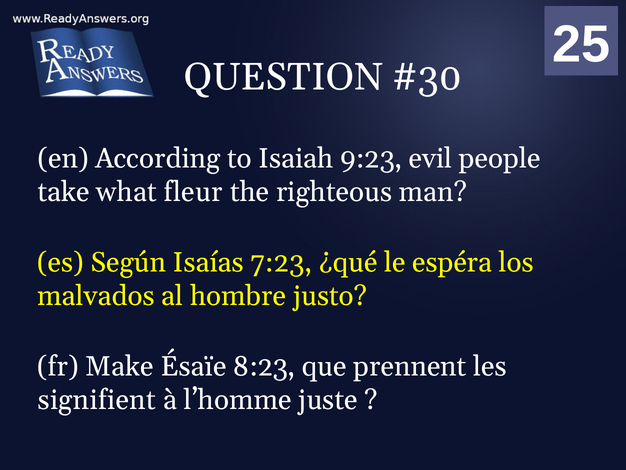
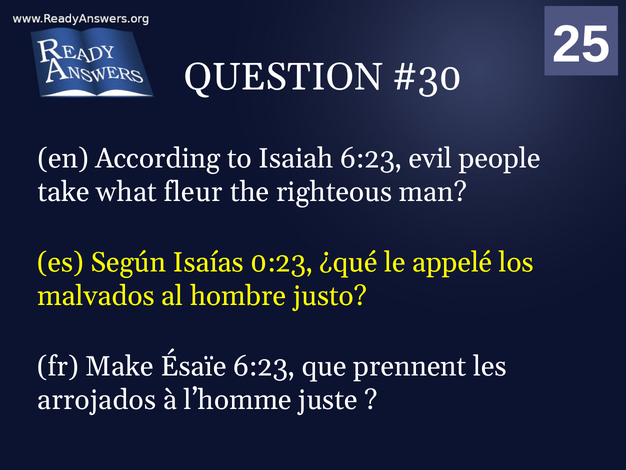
Isaiah 9:23: 9:23 -> 6:23
7:23: 7:23 -> 0:23
espéra: espéra -> appelé
Ésaïe 8:23: 8:23 -> 6:23
signifient: signifient -> arrojados
